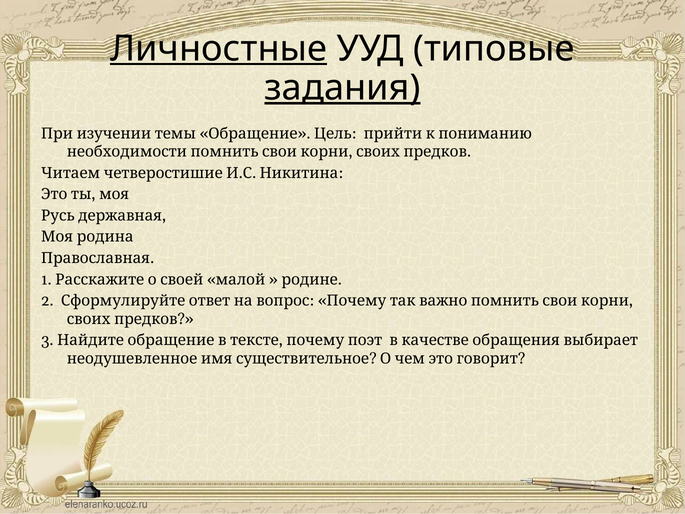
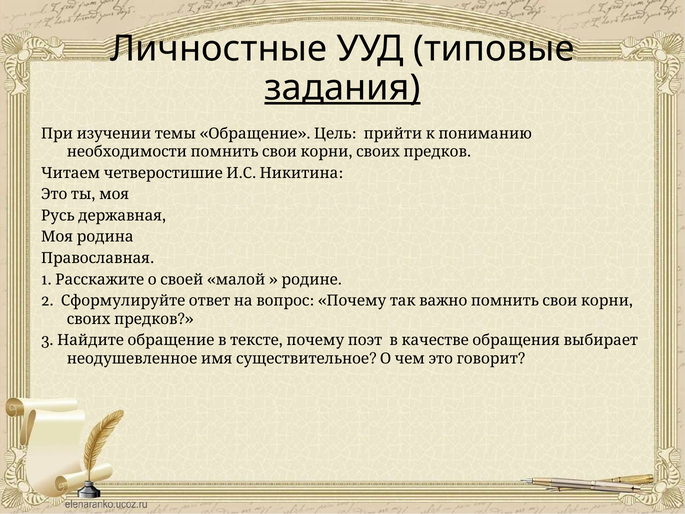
Личностные underline: present -> none
